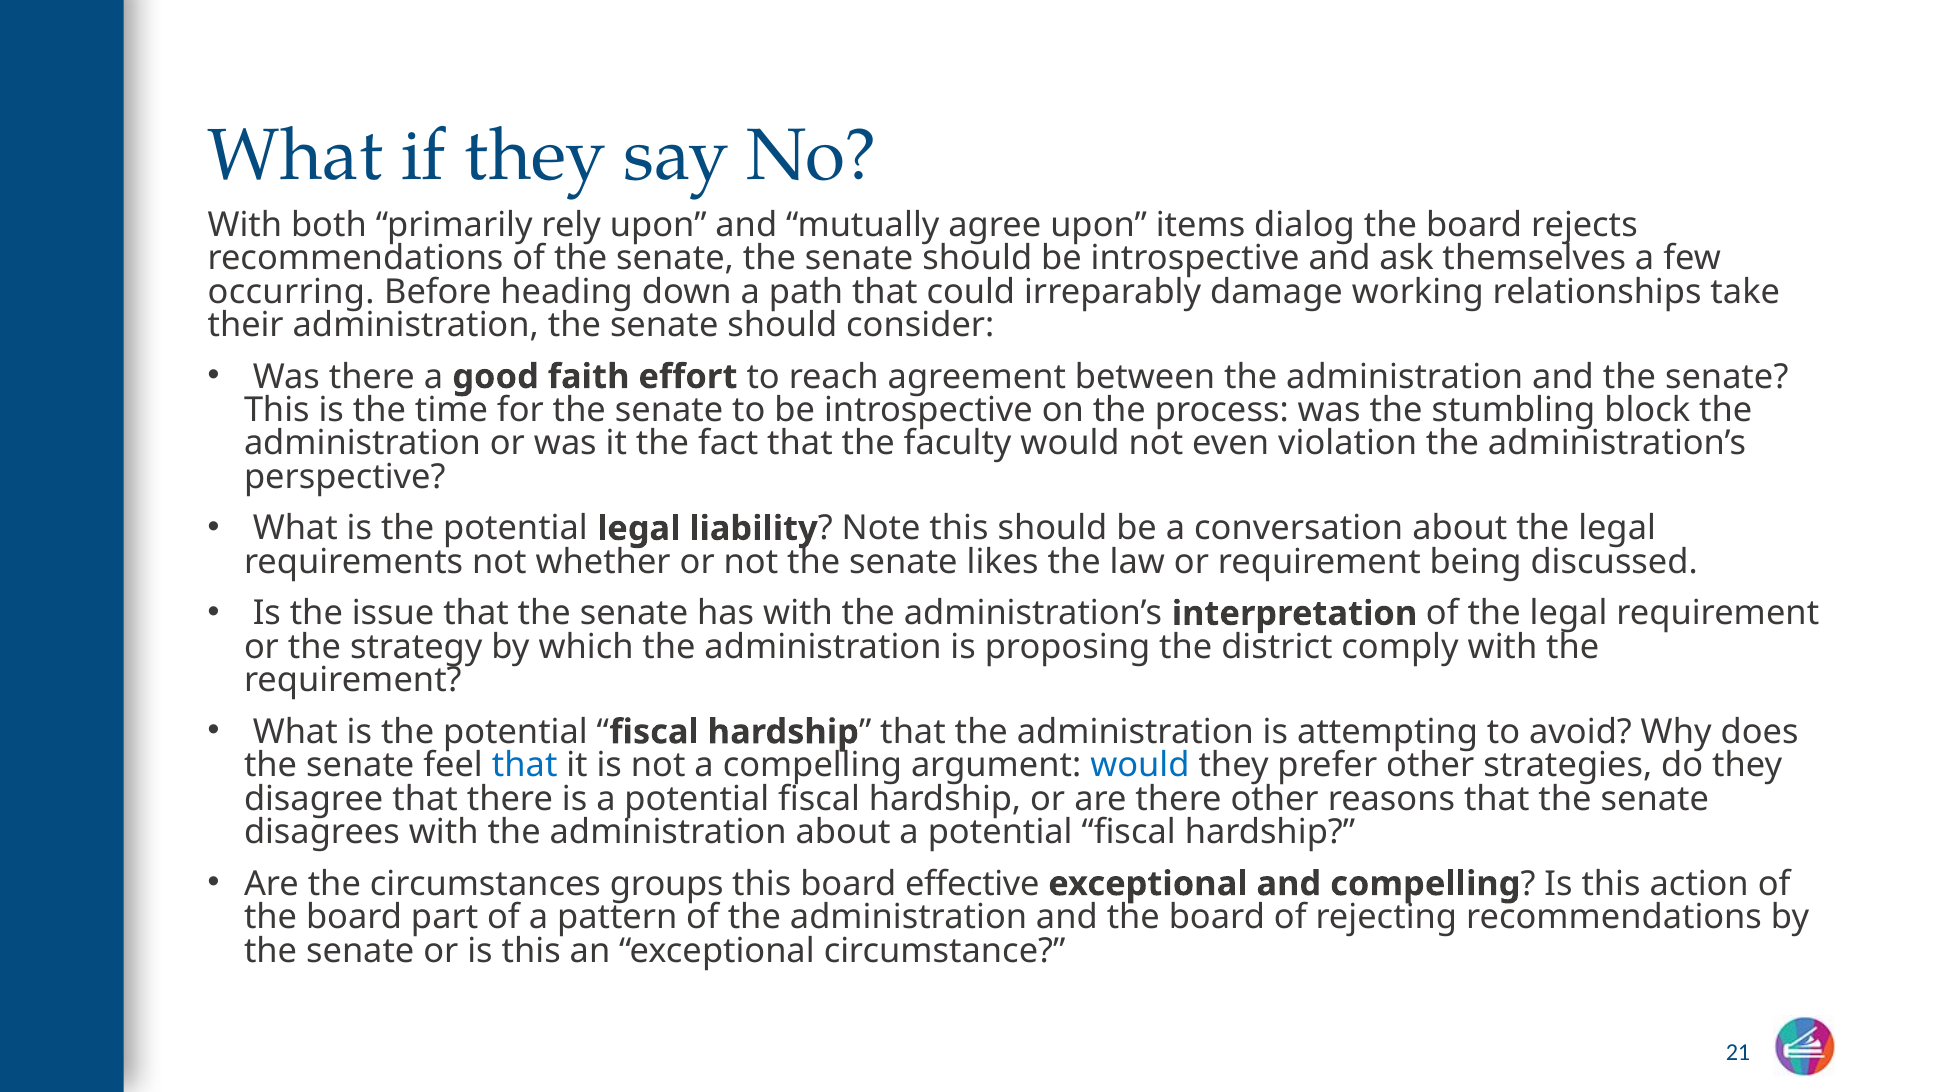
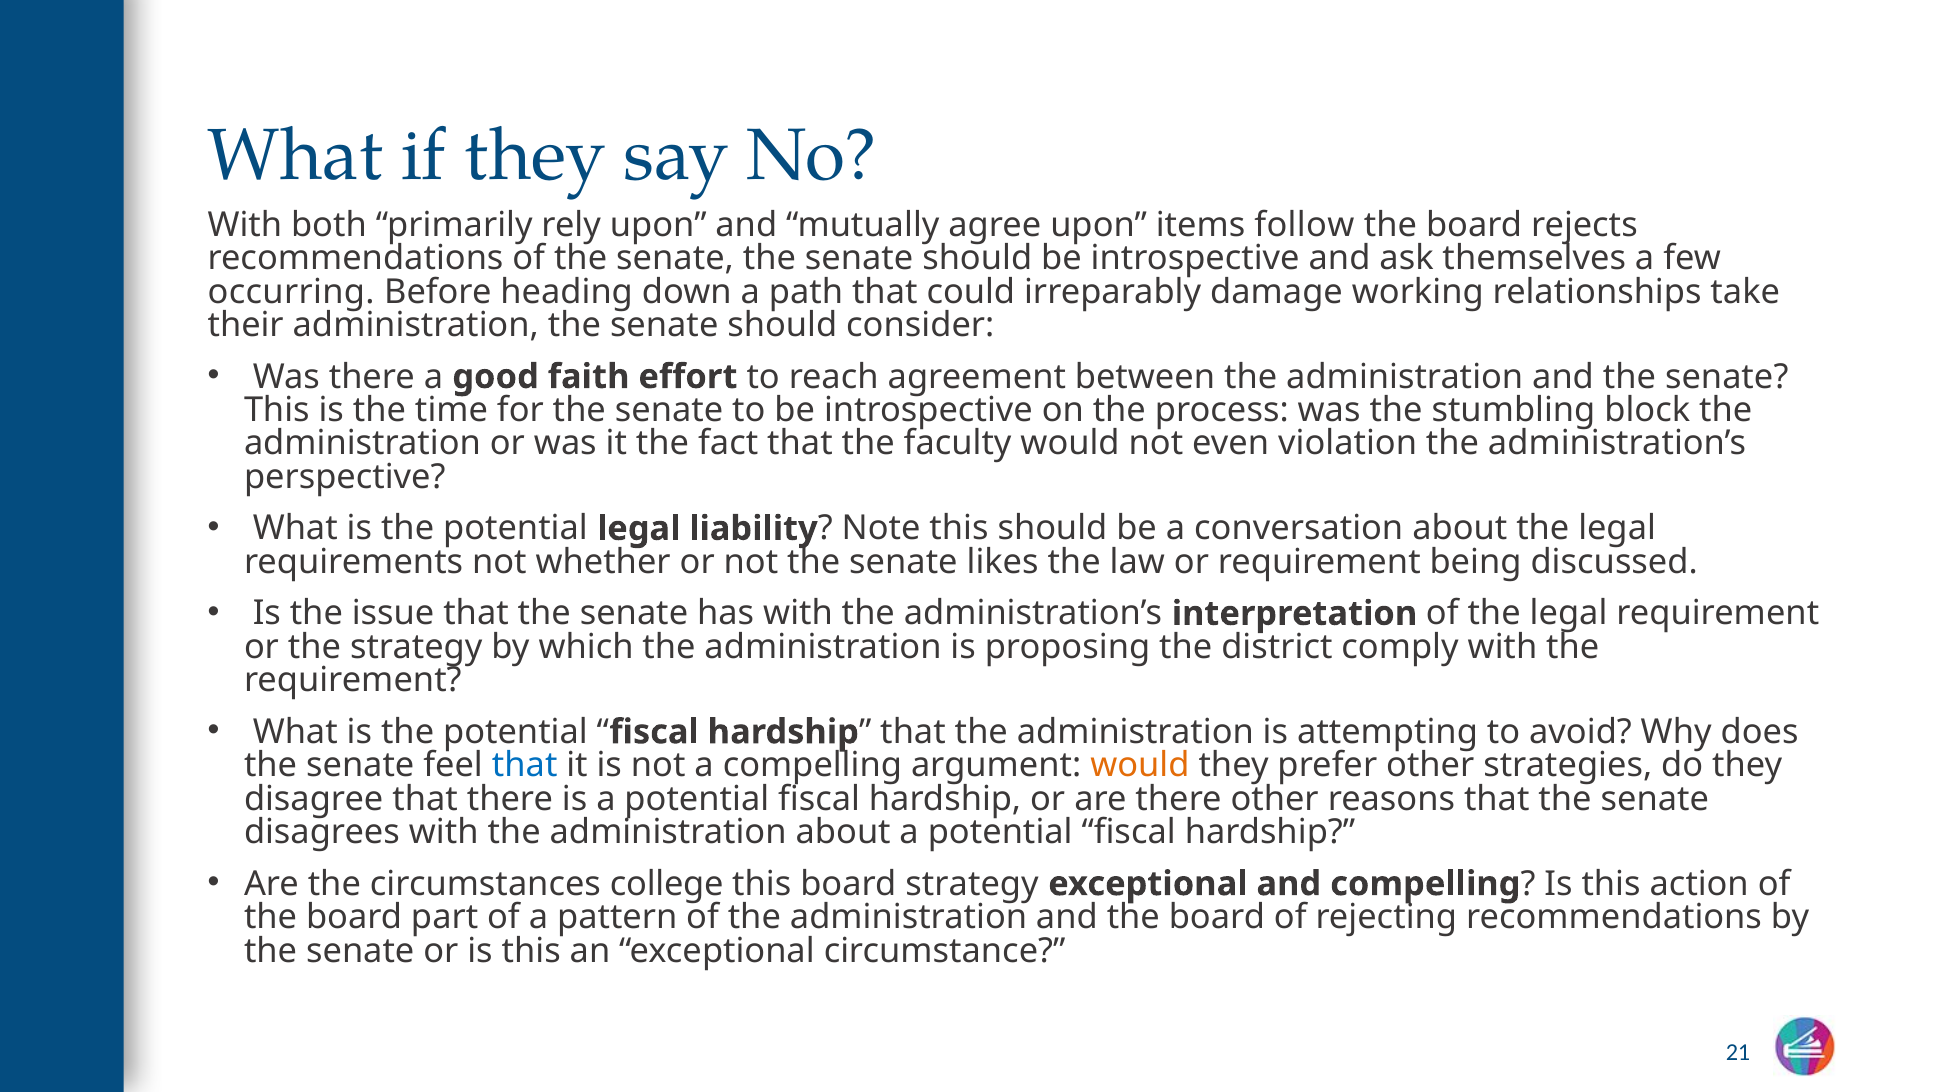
dialog: dialog -> follow
would at (1140, 766) colour: blue -> orange
groups: groups -> college
board effective: effective -> strategy
